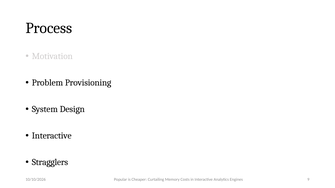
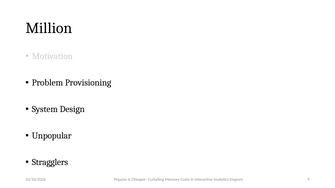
Process: Process -> Million
Interactive at (52, 136): Interactive -> Unpopular
